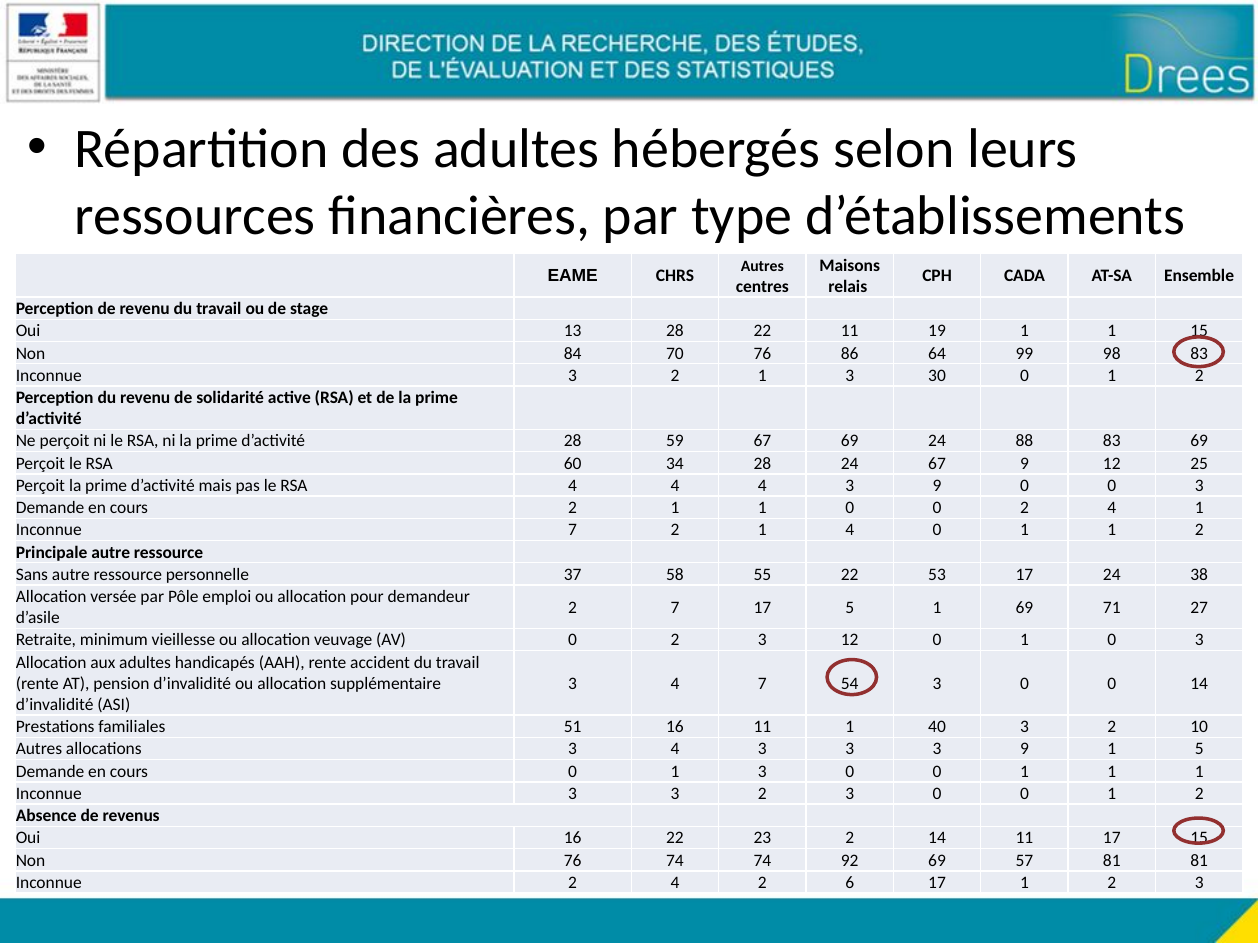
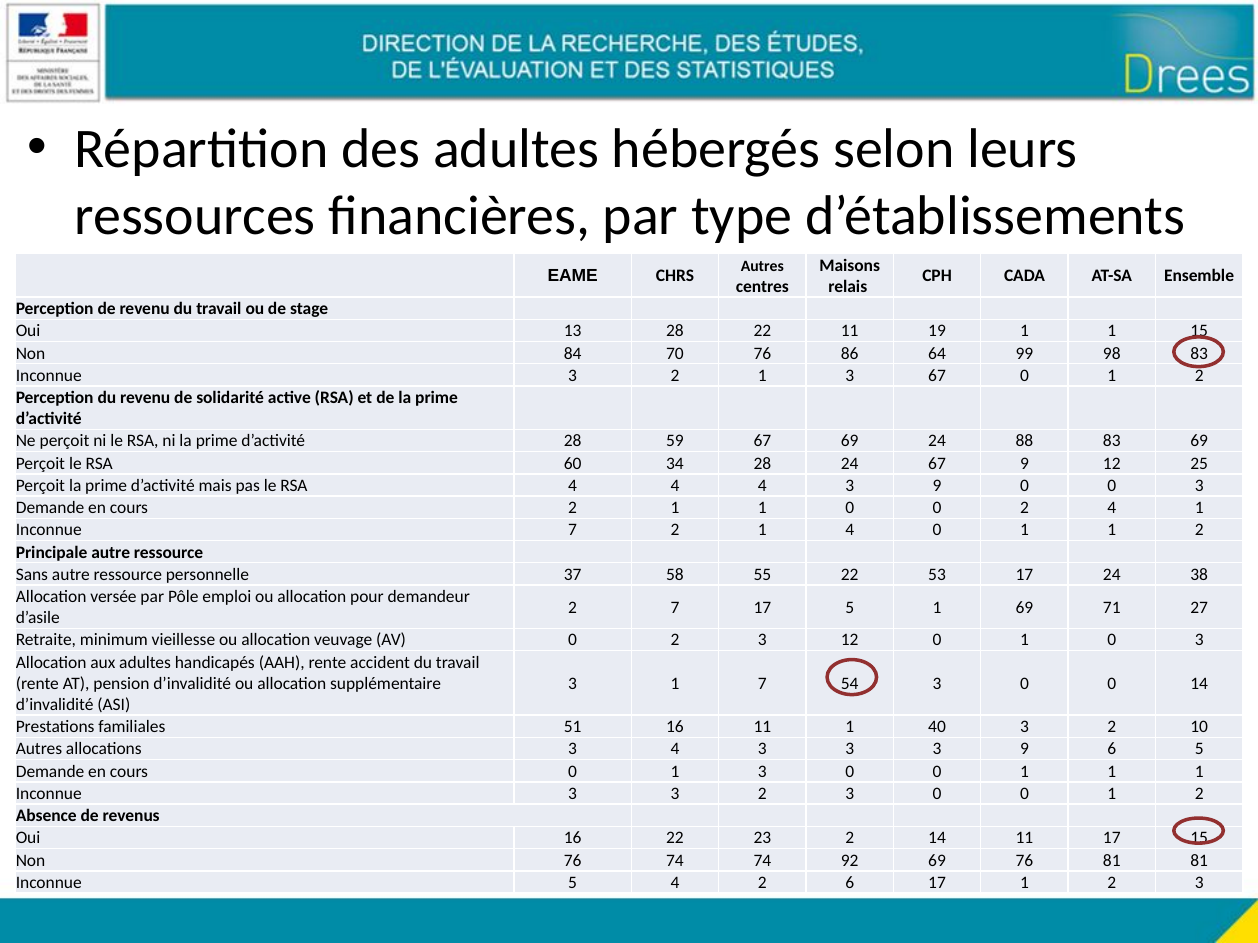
3 30: 30 -> 67
4 at (675, 684): 4 -> 1
9 1: 1 -> 6
69 57: 57 -> 76
Inconnue 2: 2 -> 5
